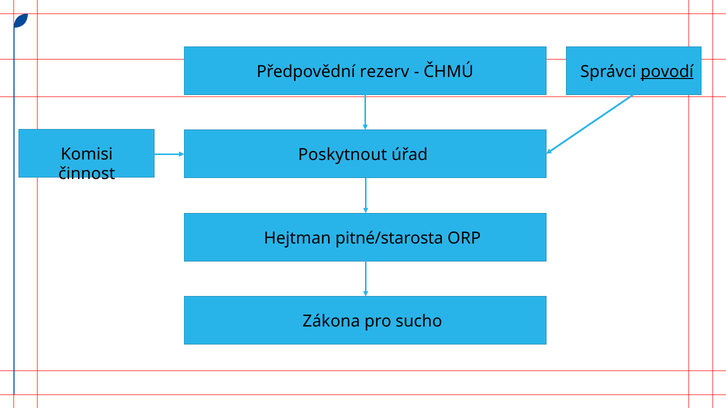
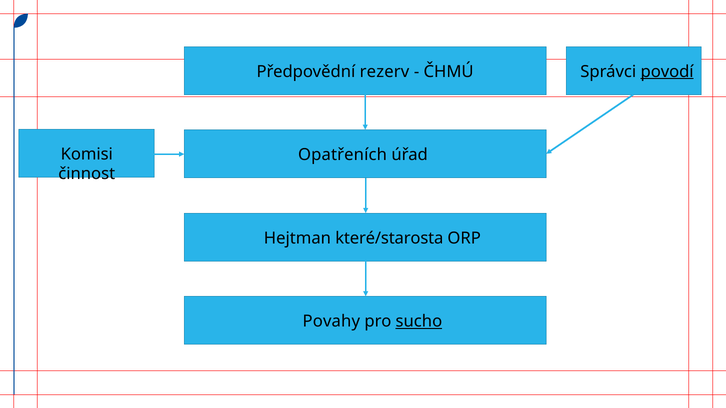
Poskytnout: Poskytnout -> Opatřeních
pitné/starosta: pitné/starosta -> které/starosta
Zákona: Zákona -> Povahy
sucho underline: none -> present
